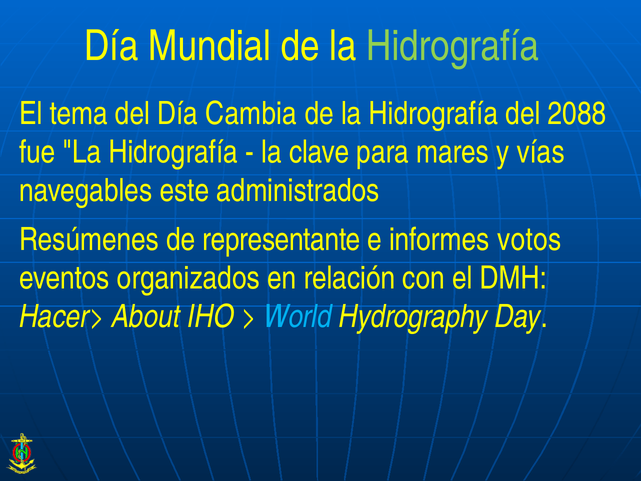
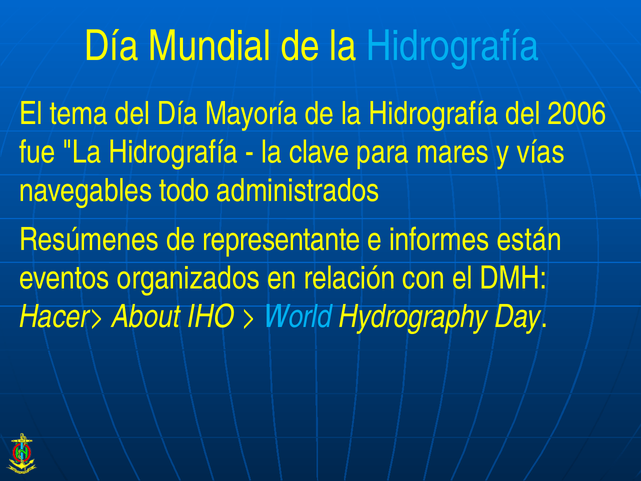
Hidrografía at (453, 46) colour: light green -> light blue
Cambia: Cambia -> Mayoría
2088: 2088 -> 2006
este: este -> todo
votos: votos -> están
